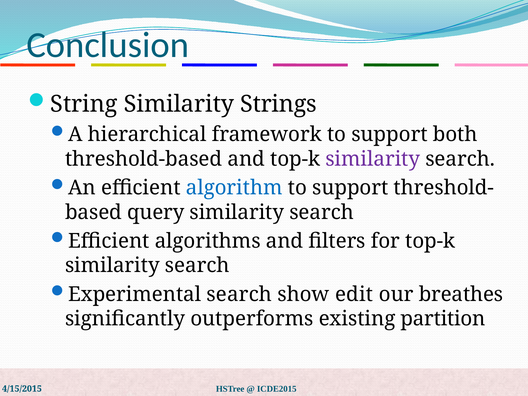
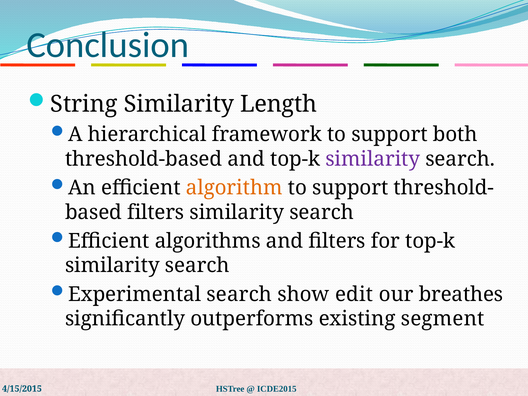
Strings: Strings -> Length
algorithm colour: blue -> orange
query at (156, 212): query -> filters
partition: partition -> segment
